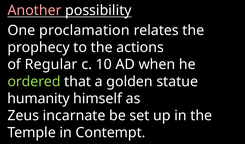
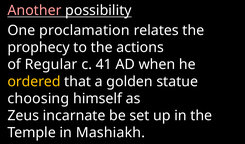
10: 10 -> 41
ordered colour: light green -> yellow
humanity: humanity -> choosing
Contempt: Contempt -> Mashiakh
